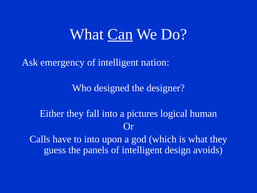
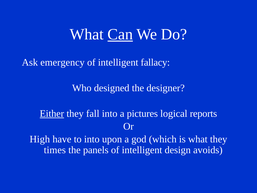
nation: nation -> fallacy
Either underline: none -> present
human: human -> reports
Calls: Calls -> High
guess: guess -> times
